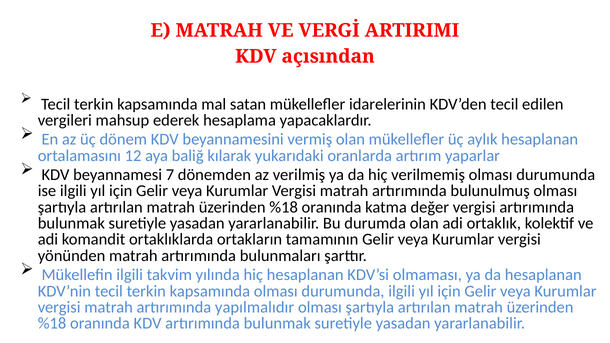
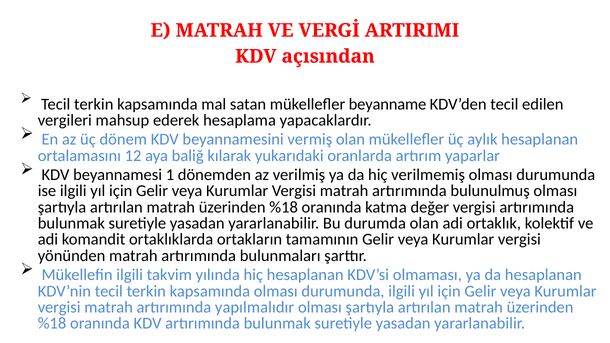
idarelerinin: idarelerinin -> beyanname
7: 7 -> 1
